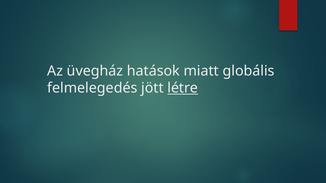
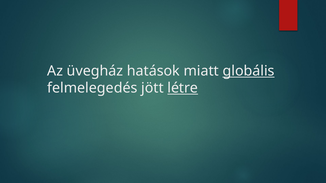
globális underline: none -> present
